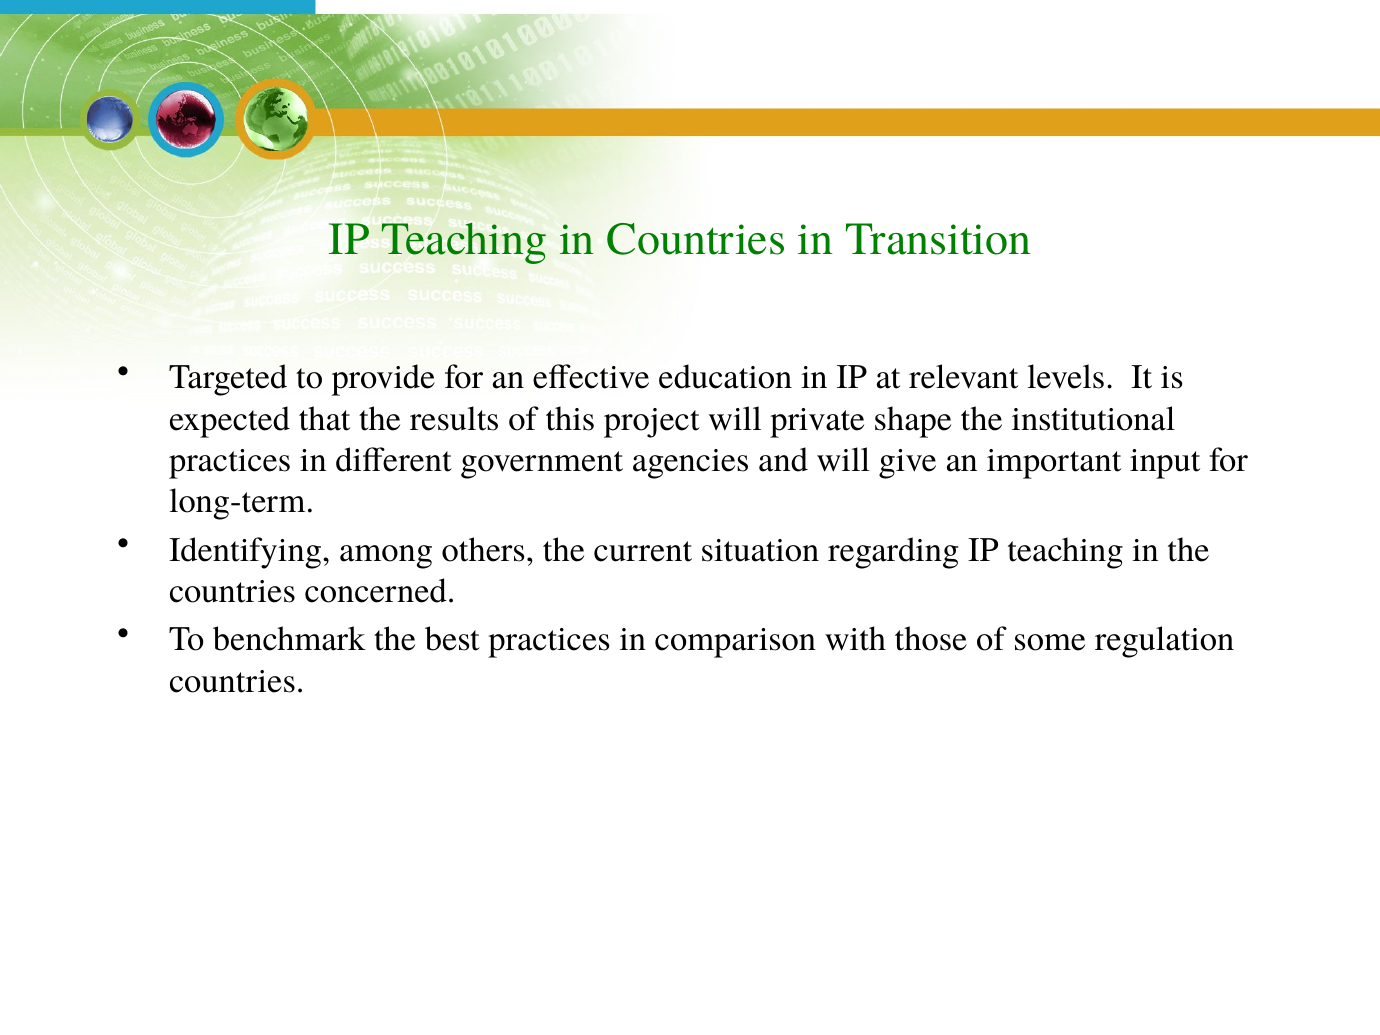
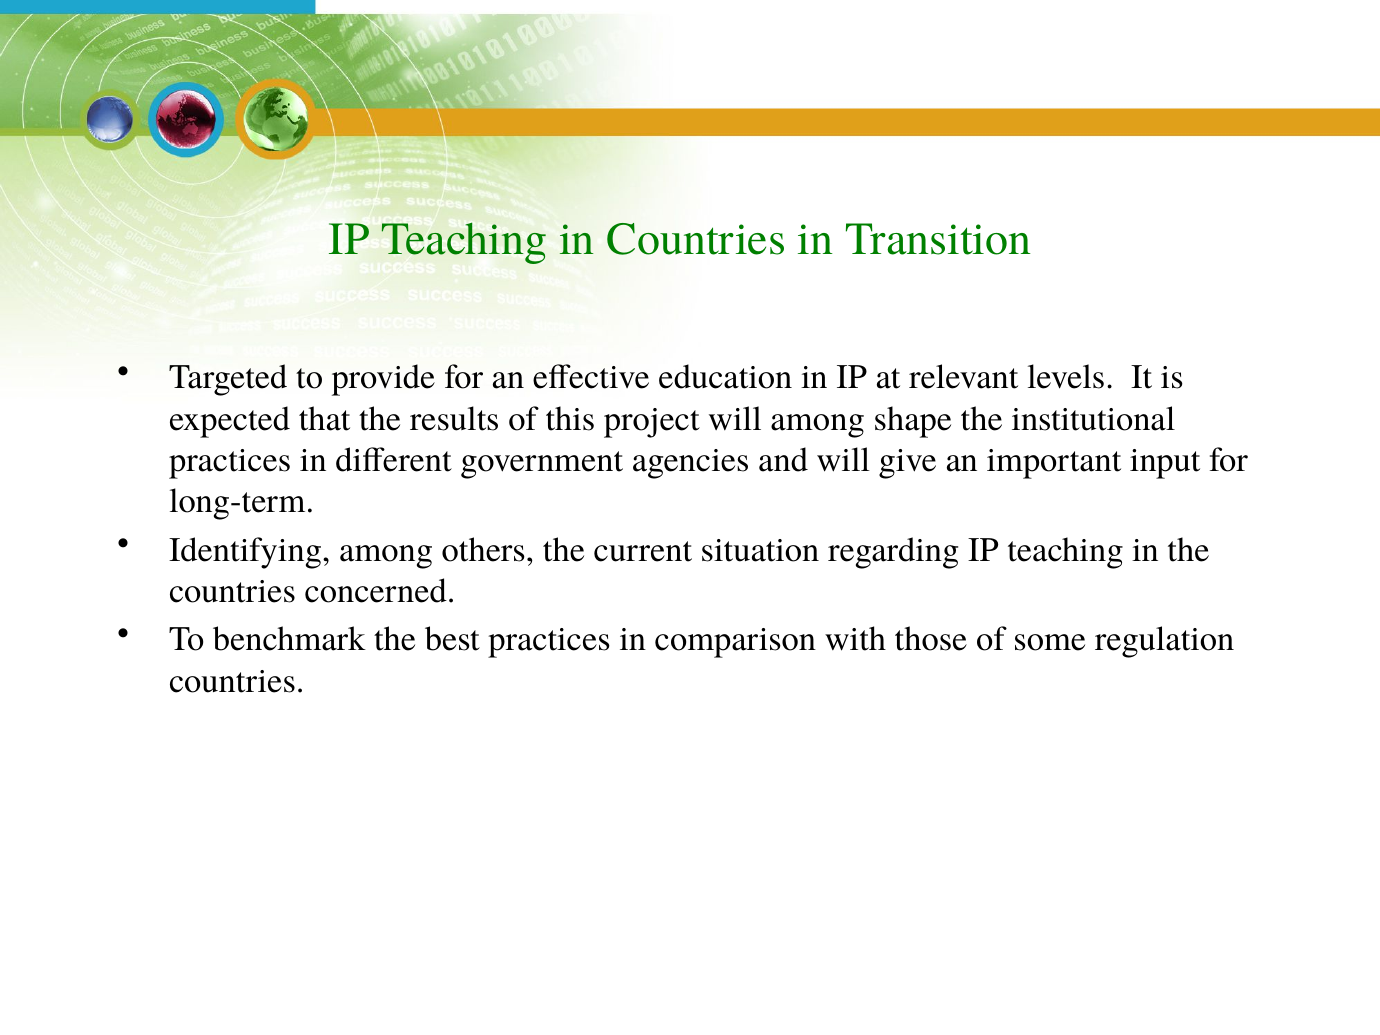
will private: private -> among
